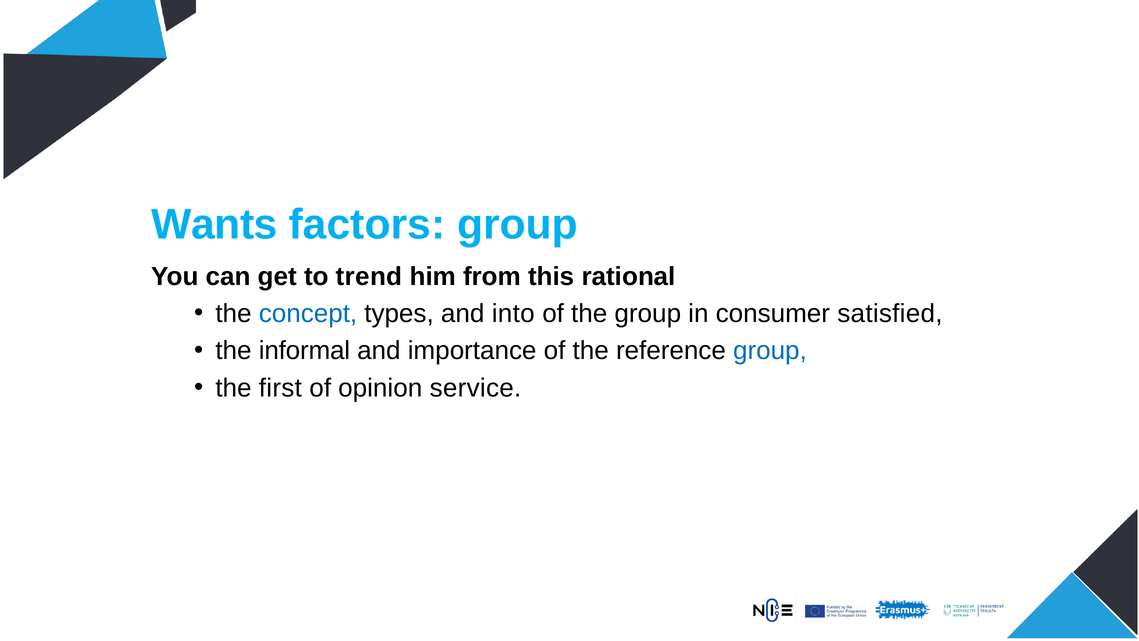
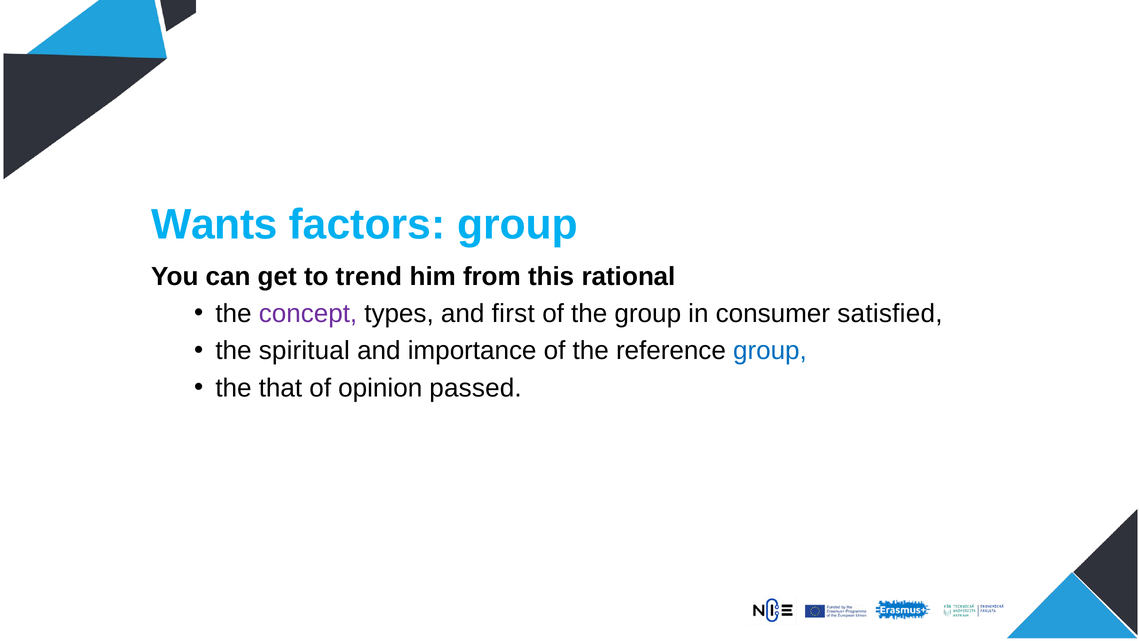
concept colour: blue -> purple
into: into -> first
informal: informal -> spiritual
first: first -> that
service: service -> passed
